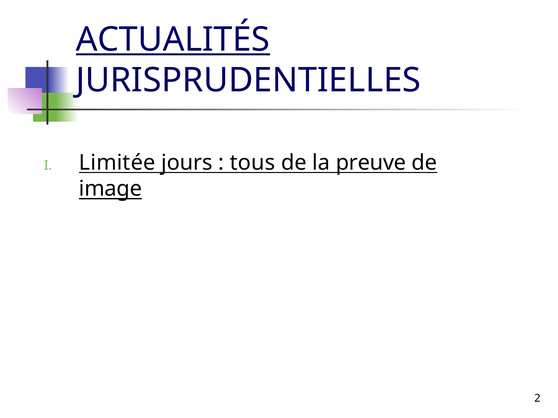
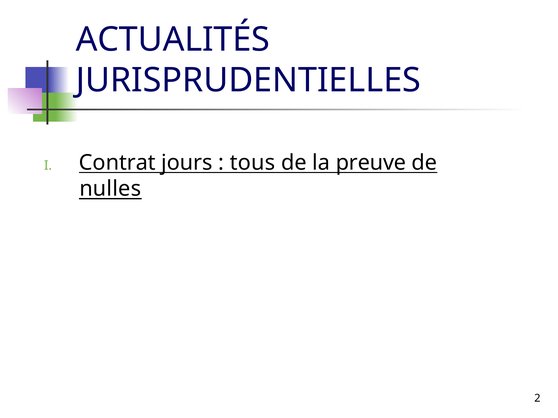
ACTUALITÉS underline: present -> none
Limitée: Limitée -> Contrat
image: image -> nulles
